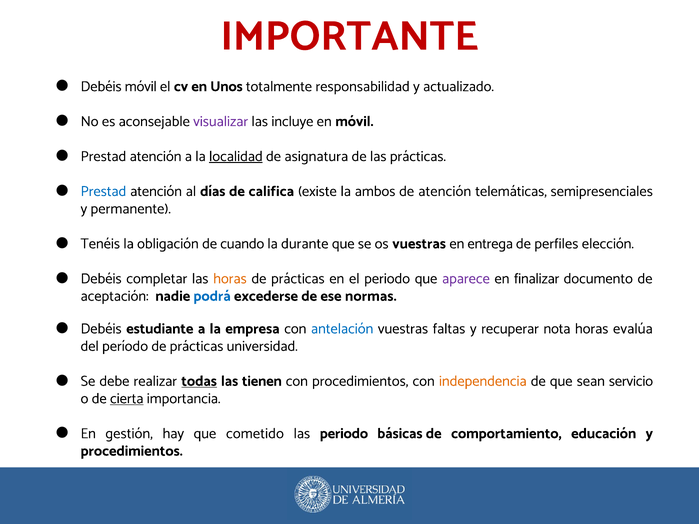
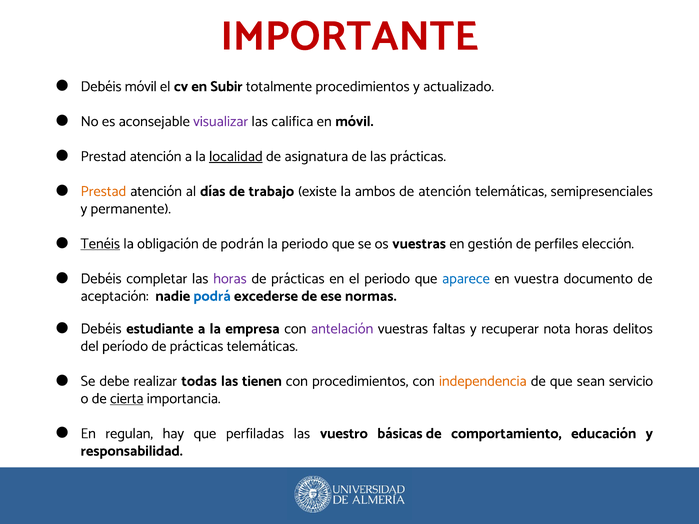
Unos: Unos -> Subir
totalmente responsabilidad: responsabilidad -> procedimientos
incluye: incluye -> califica
Prestad at (103, 191) colour: blue -> orange
califica: califica -> trabajo
Tenéis underline: none -> present
cuando: cuando -> podrán
la durante: durante -> periodo
entrega: entrega -> gestión
horas at (230, 279) colour: orange -> purple
aparece colour: purple -> blue
finalizar: finalizar -> vuestra
antelación colour: blue -> purple
evalúa: evalúa -> delitos
prácticas universidad: universidad -> telemáticas
todas underline: present -> none
gestión: gestión -> regulan
cometido: cometido -> perfiladas
las periodo: periodo -> vuestro
procedimientos at (132, 451): procedimientos -> responsabilidad
